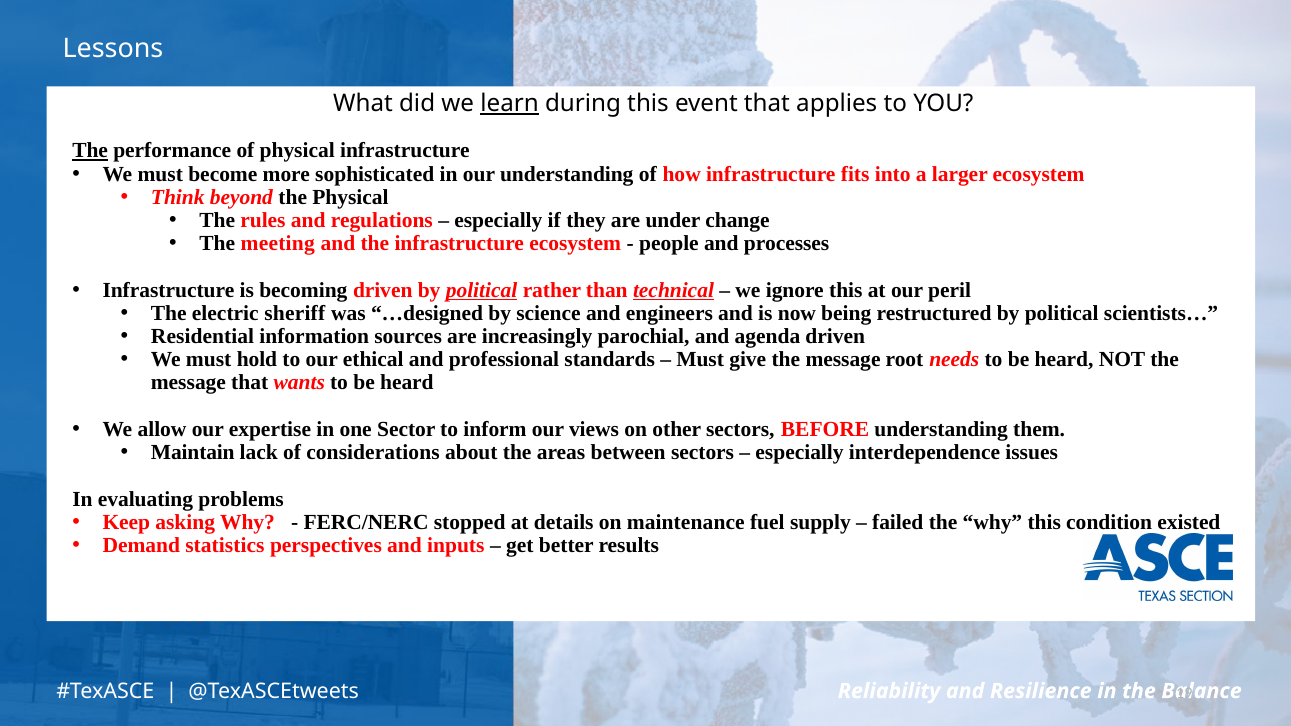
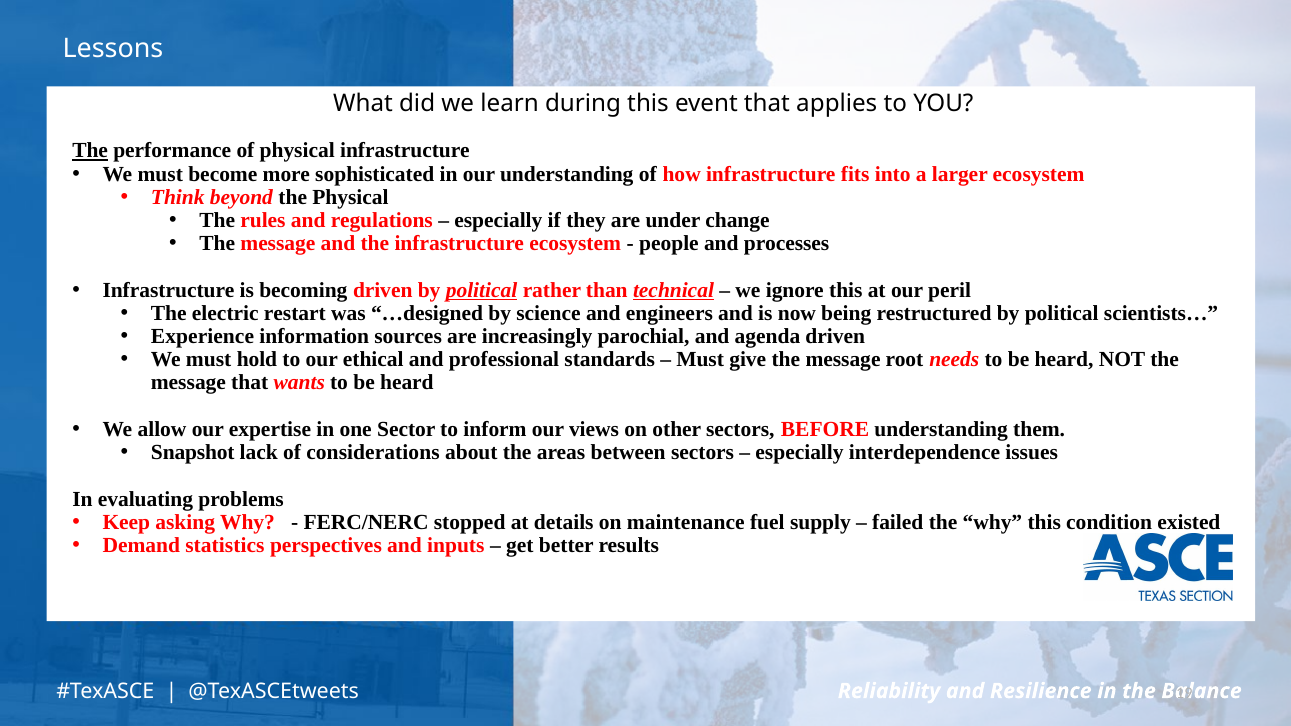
learn underline: present -> none
meeting at (278, 244): meeting -> message
sheriff: sheriff -> restart
Residential: Residential -> Experience
Maintain: Maintain -> Snapshot
